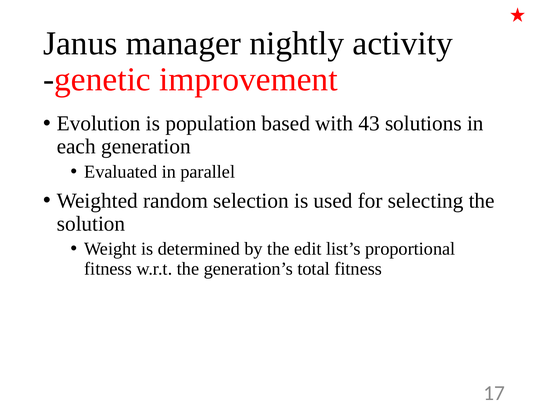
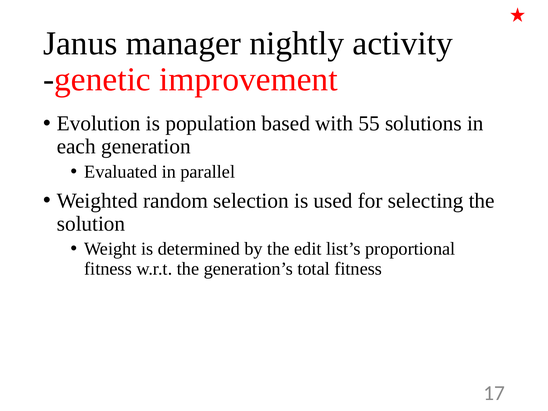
43: 43 -> 55
